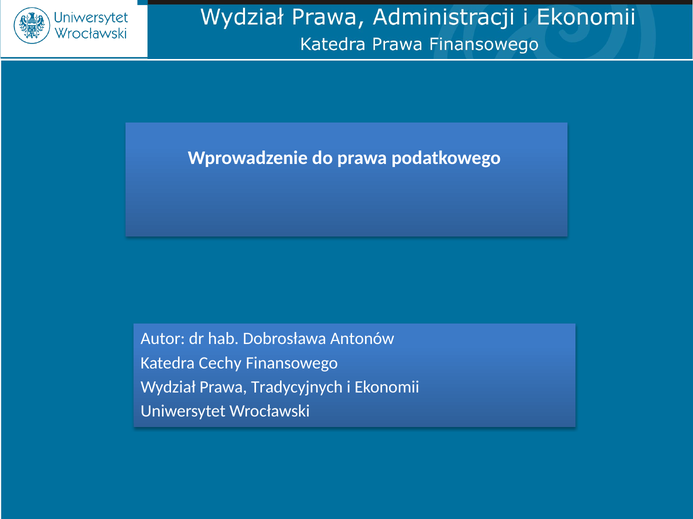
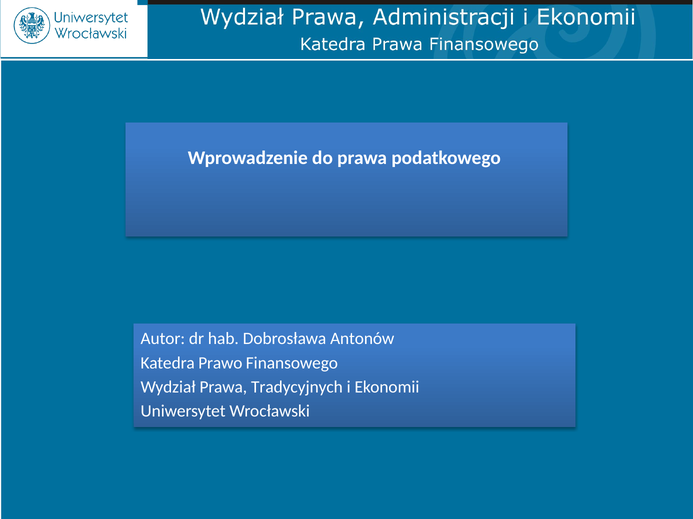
Cechy: Cechy -> Prawo
